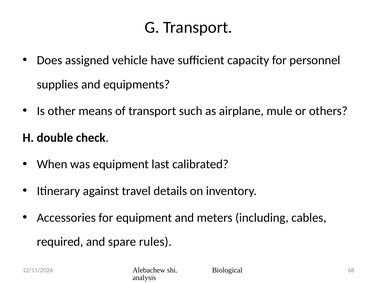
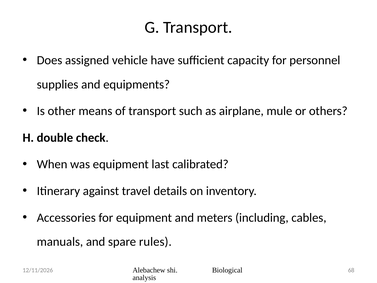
required: required -> manuals
